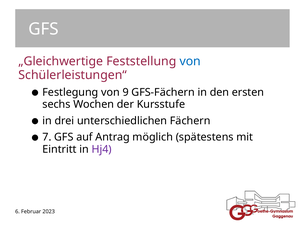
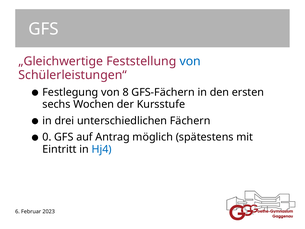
9: 9 -> 8
7: 7 -> 0
Hj4 colour: purple -> blue
